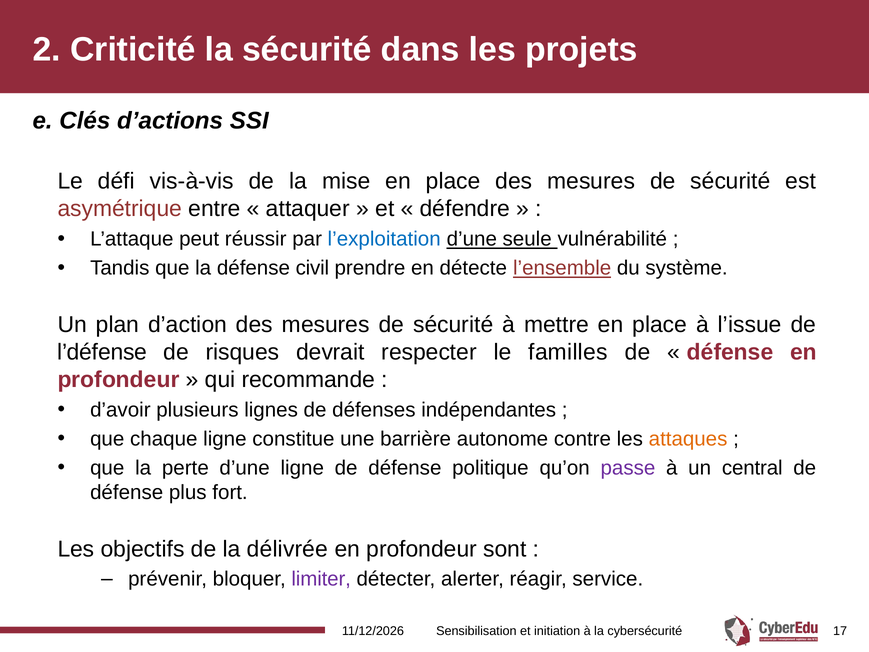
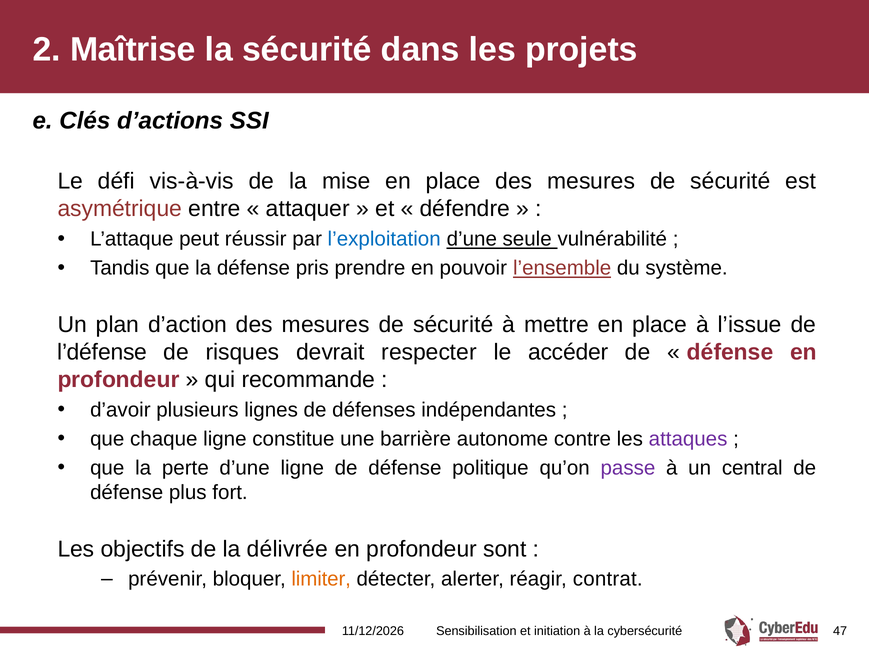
Criticité: Criticité -> Maîtrise
civil: civil -> pris
détecte: détecte -> pouvoir
familles: familles -> accéder
attaques colour: orange -> purple
limiter colour: purple -> orange
service: service -> contrat
17: 17 -> 47
